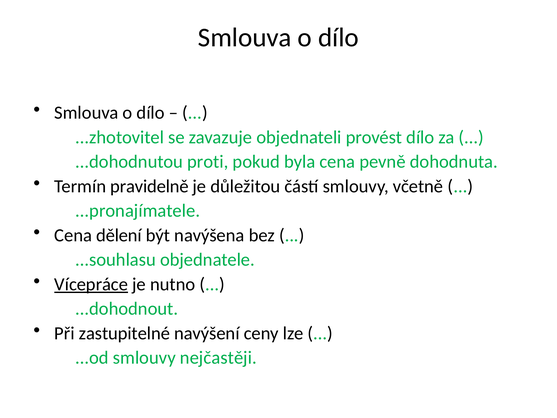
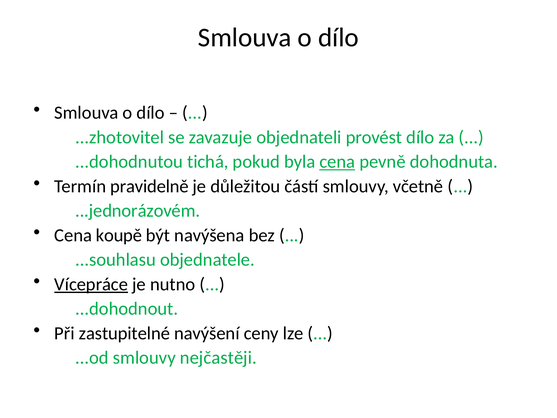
proti: proti -> tichá
cena at (337, 162) underline: none -> present
...pronajímatele: ...pronajímatele -> ...jednorázovém
dělení: dělení -> koupě
